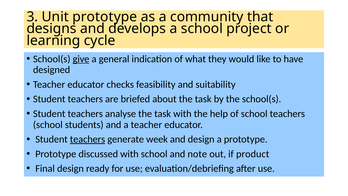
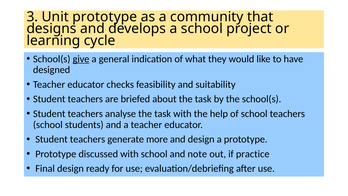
teachers at (88, 139) underline: present -> none
week: week -> more
product: product -> practice
